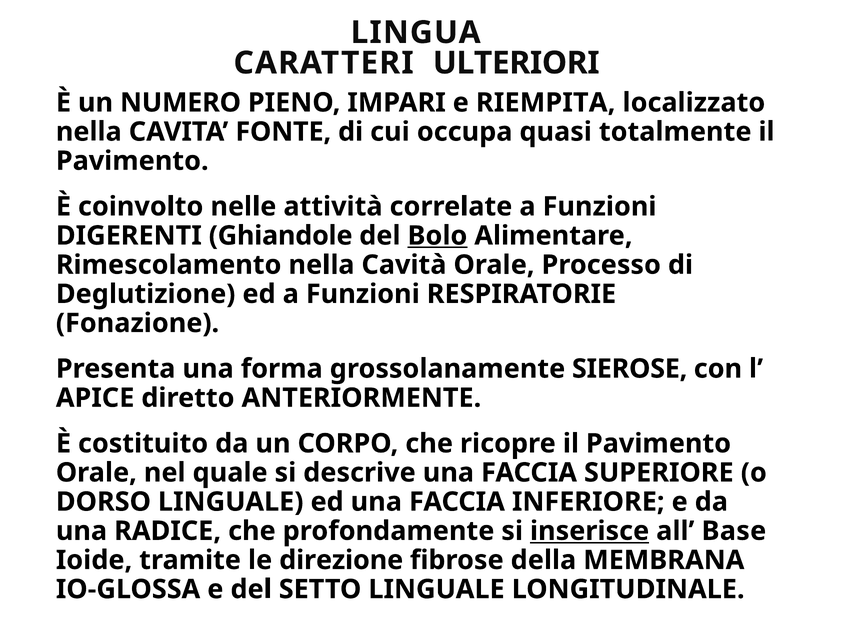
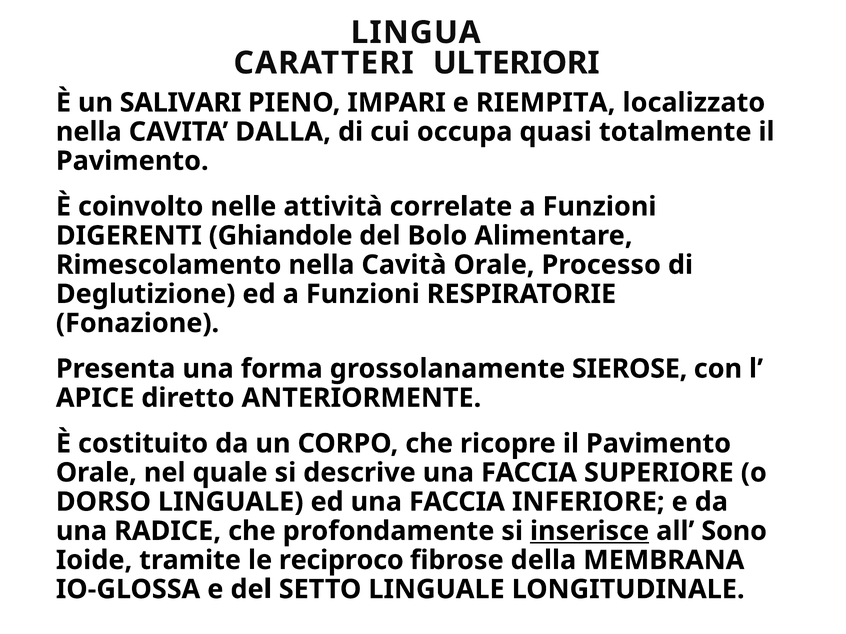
NUMERO: NUMERO -> SALIVARI
FONTE: FONTE -> DALLA
Bolo underline: present -> none
Base: Base -> Sono
direzione: direzione -> reciproco
